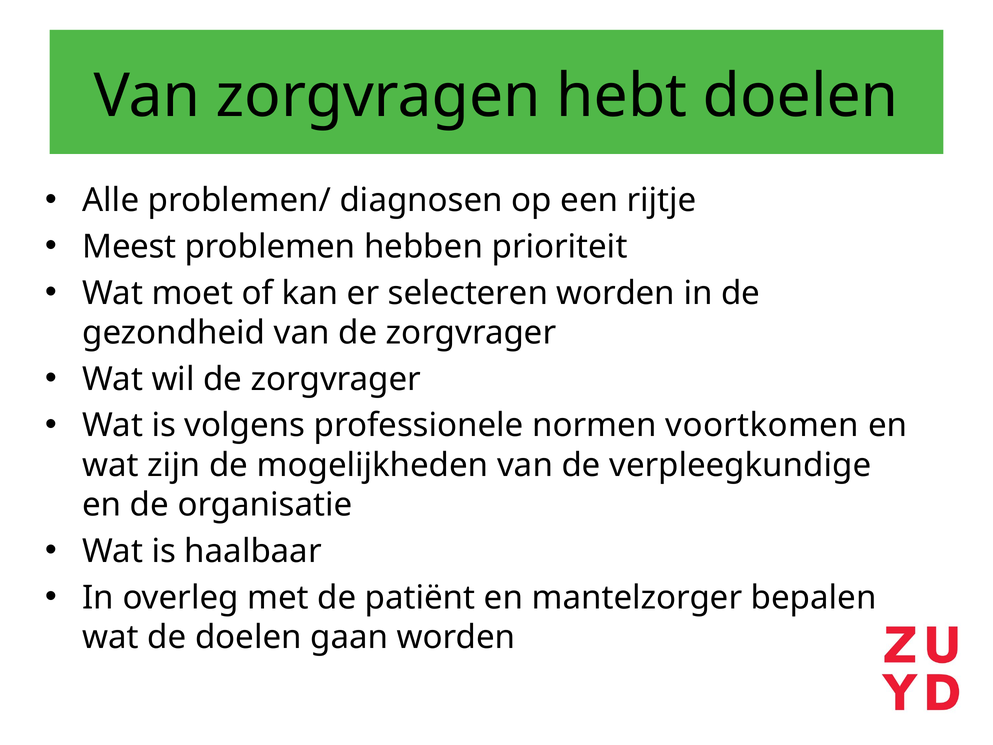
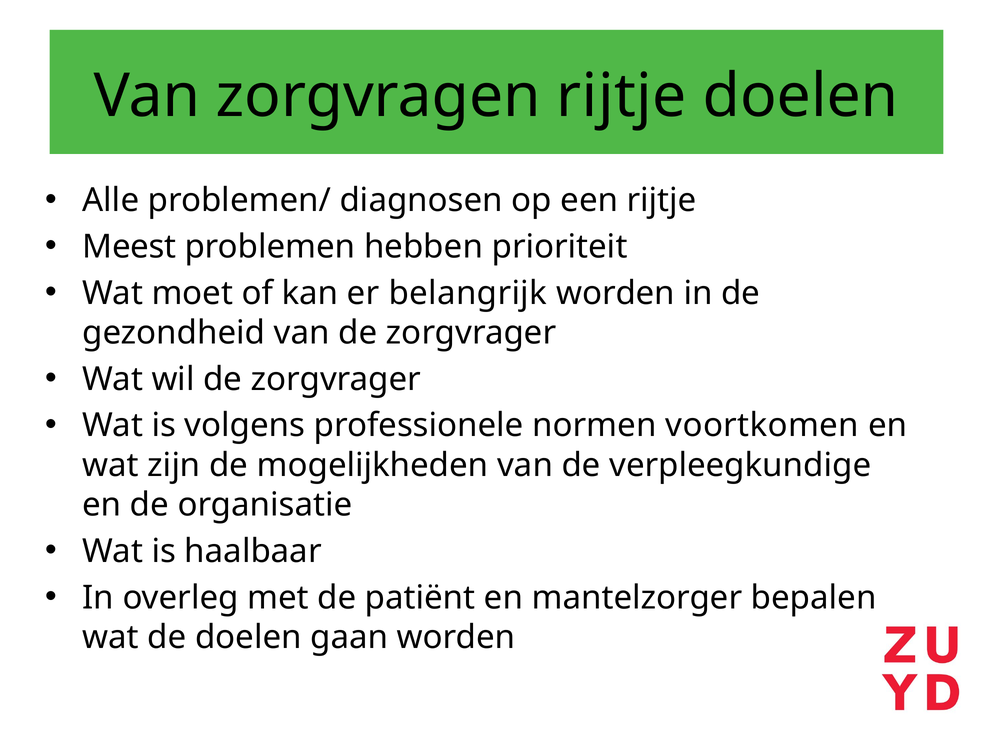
zorgvragen hebt: hebt -> rijtje
selecteren: selecteren -> belangrijk
